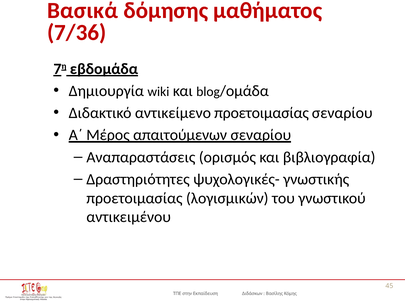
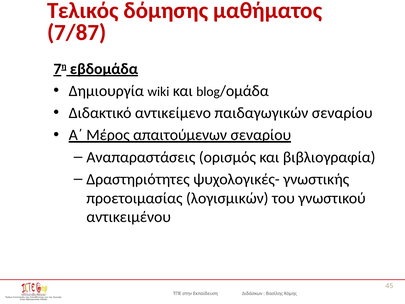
Βασικά: Βασικά -> Τελικός
7/36: 7/36 -> 7/87
αντικείμενο προετοιμασίας: προετοιμασίας -> παιδαγωγικών
